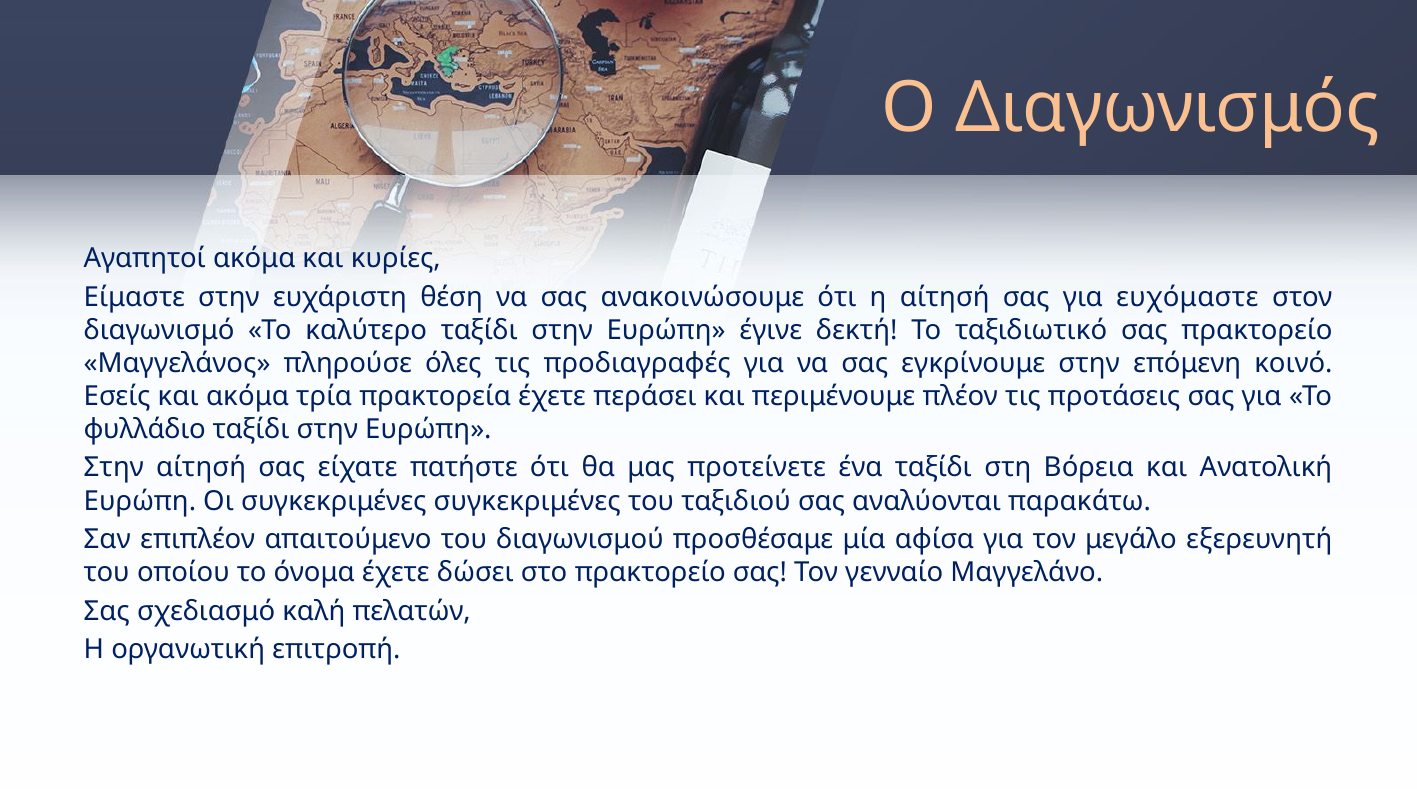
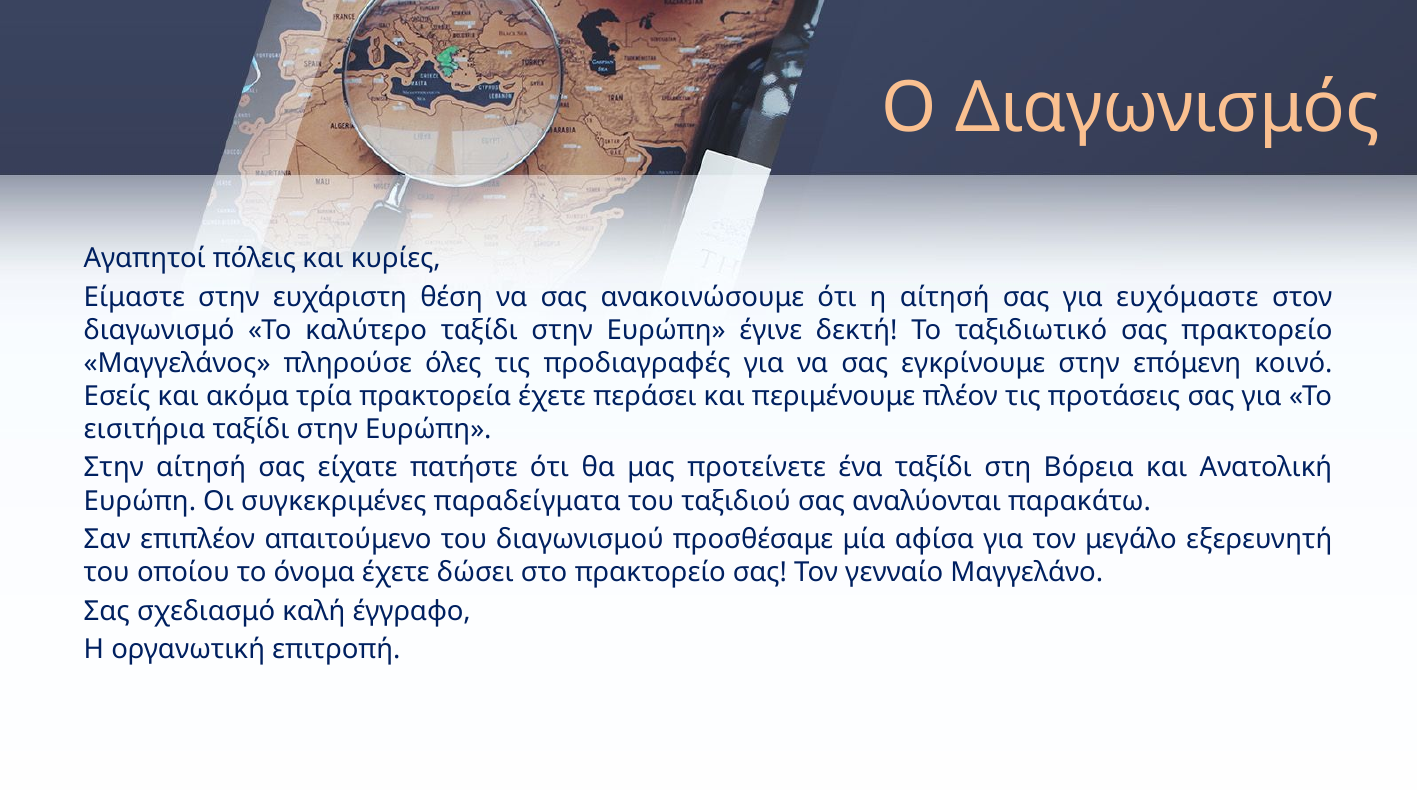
Αγαπητοί ακόμα: ακόμα -> πόλεις
φυλλάδιο: φυλλάδιο -> εισιτήρια
συγκεκριμένες συγκεκριμένες: συγκεκριμένες -> παραδείγματα
πελατών: πελατών -> έγγραφο
